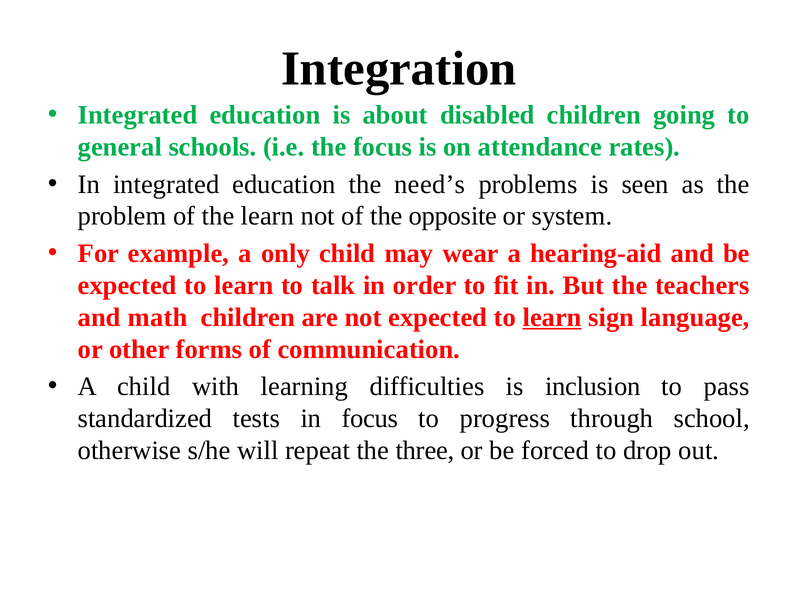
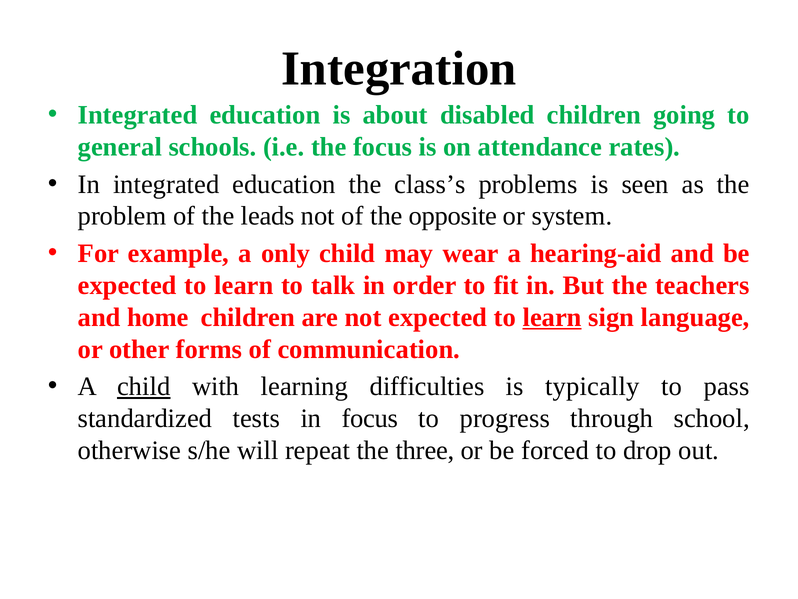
need’s: need’s -> class’s
the learn: learn -> leads
math: math -> home
child at (144, 386) underline: none -> present
inclusion: inclusion -> typically
